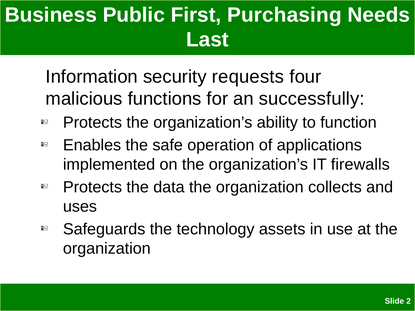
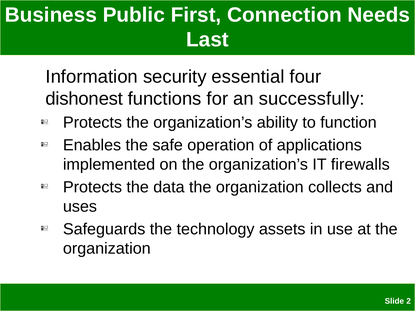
Purchasing: Purchasing -> Connection
requests: requests -> essential
malicious: malicious -> dishonest
